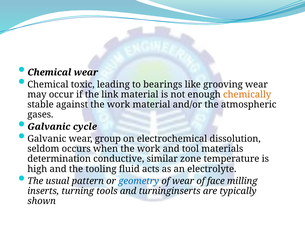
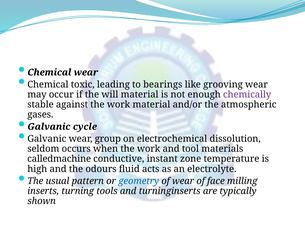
link: link -> will
chemically colour: orange -> purple
determination: determination -> calledmachine
similar: similar -> instant
tooling: tooling -> odours
